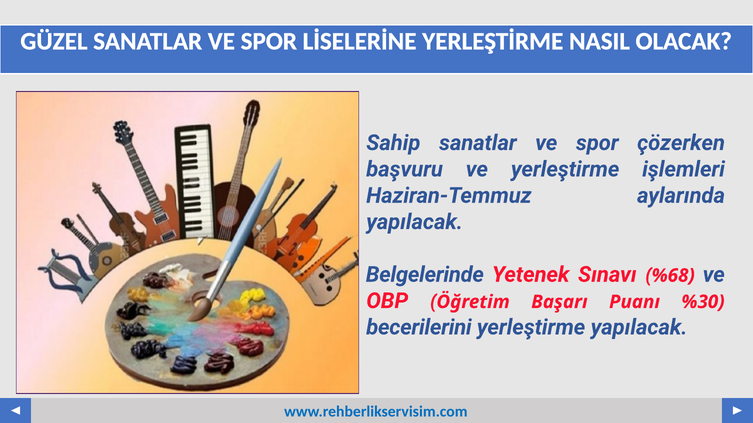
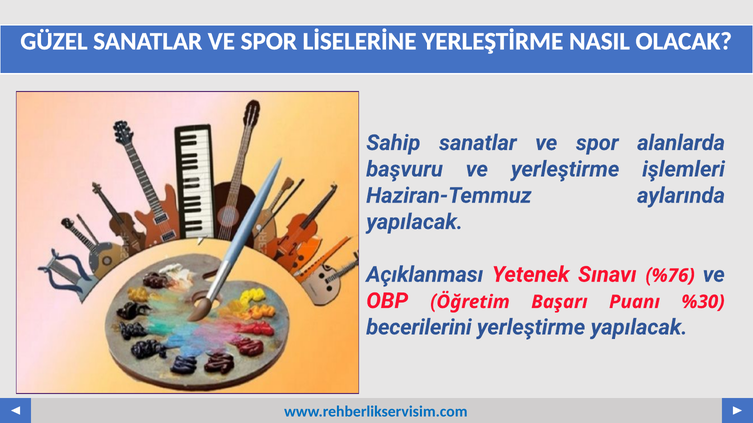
çözerken: çözerken -> alanlarda
Belgelerinde: Belgelerinde -> Açıklanması
%68: %68 -> %76
